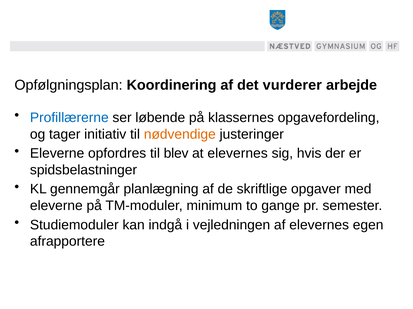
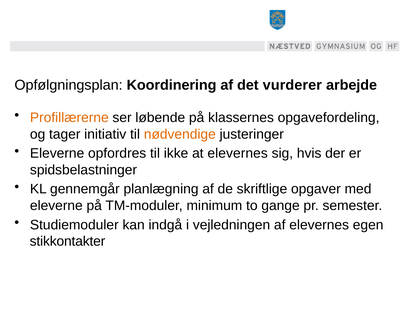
Profillærerne colour: blue -> orange
blev: blev -> ikke
afrapportere: afrapportere -> stikkontakter
